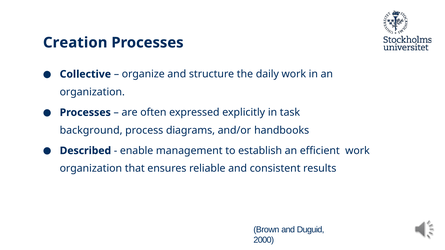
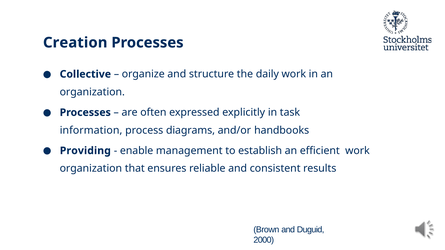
background: background -> information
Described: Described -> Providing
